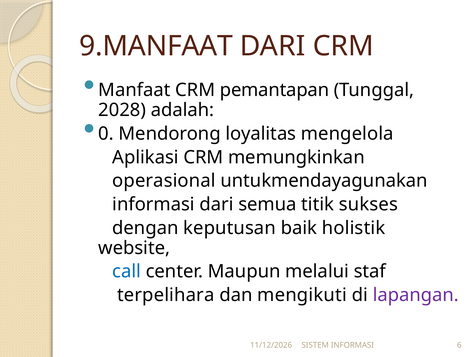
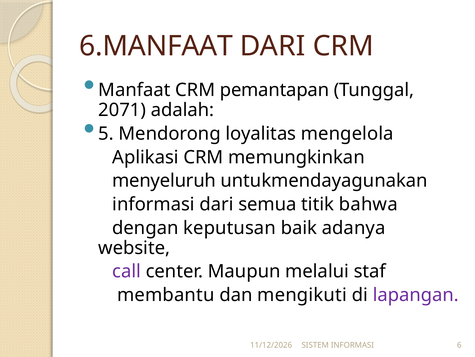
9.MANFAAT: 9.MANFAAT -> 6.MANFAAT
2028: 2028 -> 2071
0: 0 -> 5
operasional: operasional -> menyeluruh
sukses: sukses -> bahwa
holistik: holistik -> adanya
call colour: blue -> purple
terpelihara: terpelihara -> membantu
